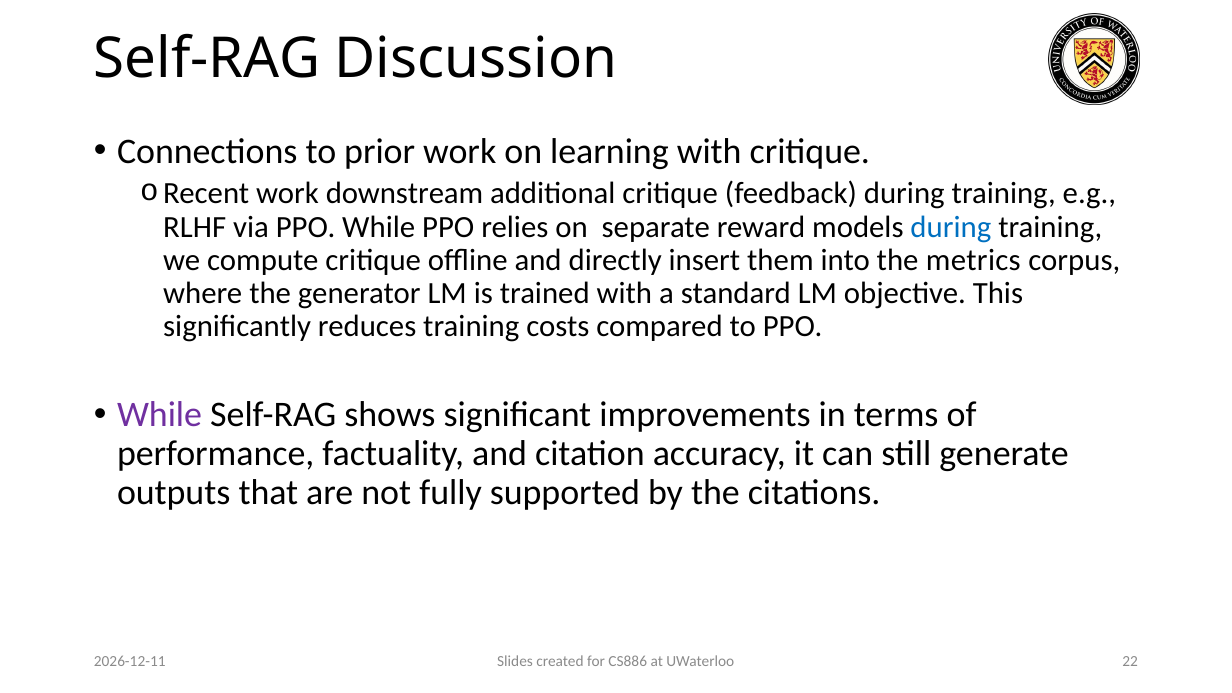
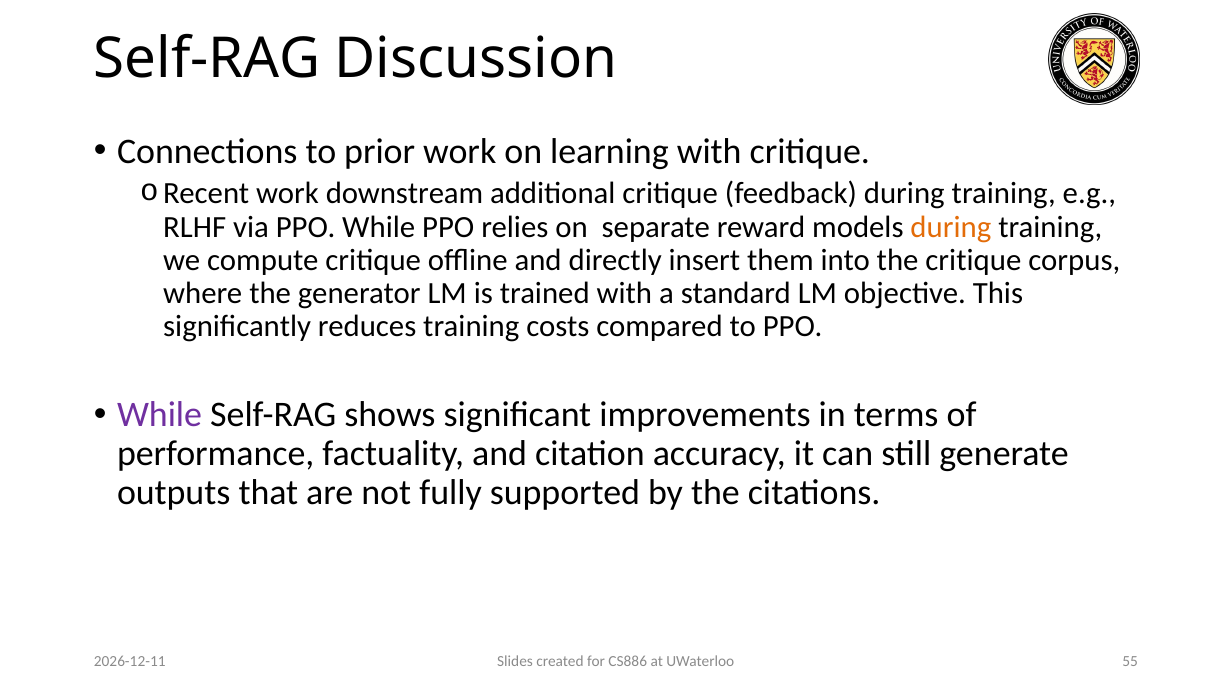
during at (951, 227) colour: blue -> orange
the metrics: metrics -> critique
22: 22 -> 55
